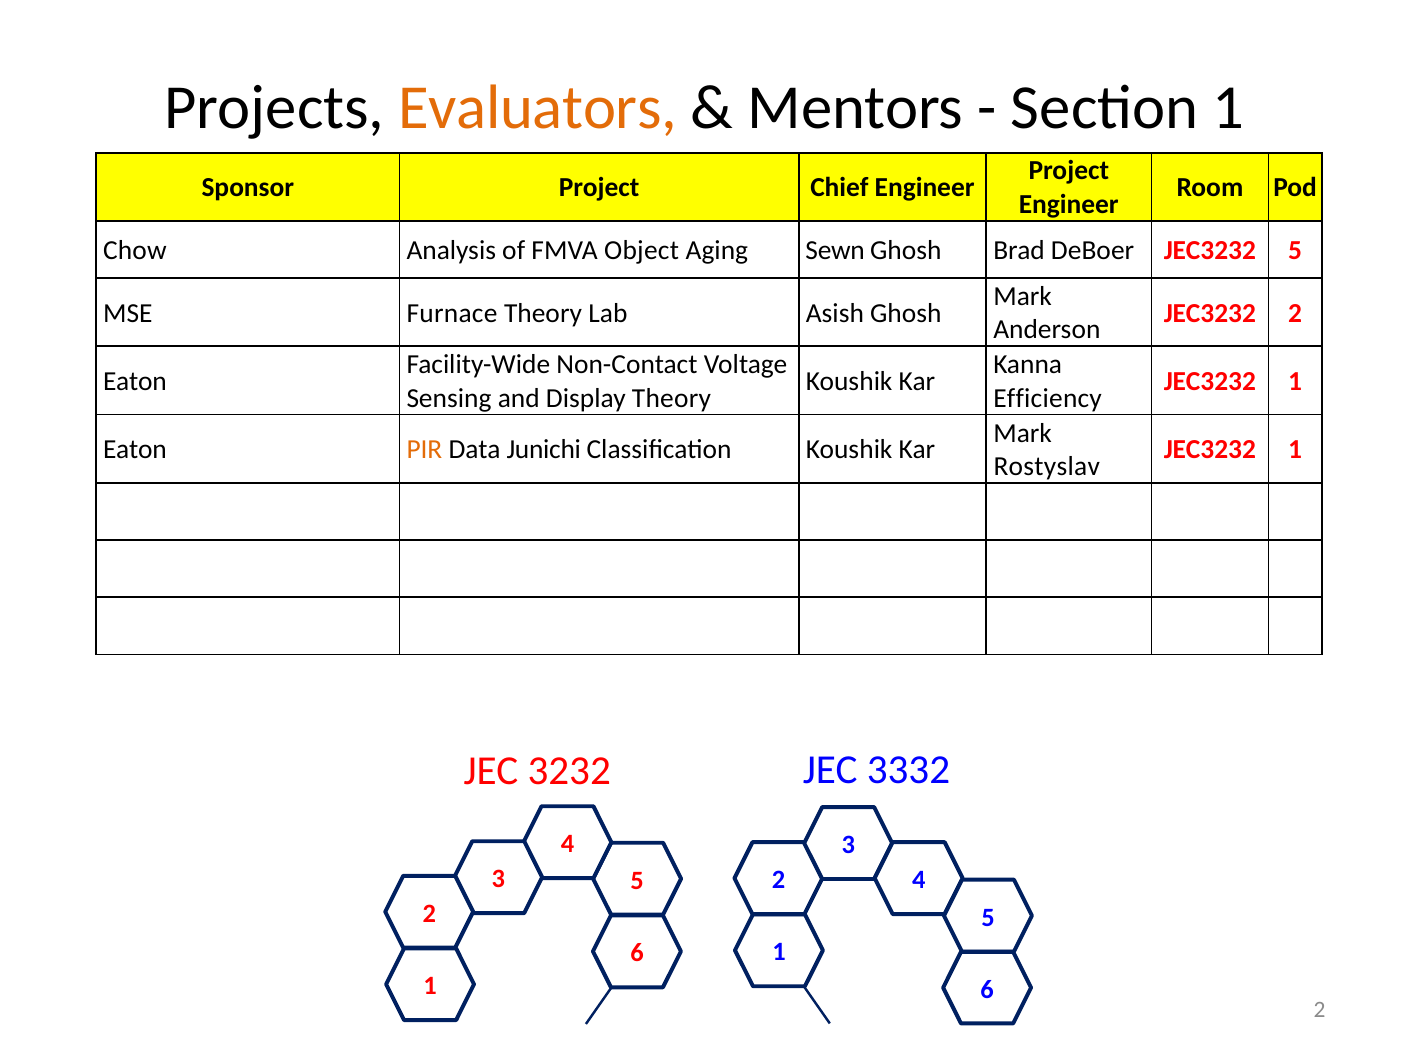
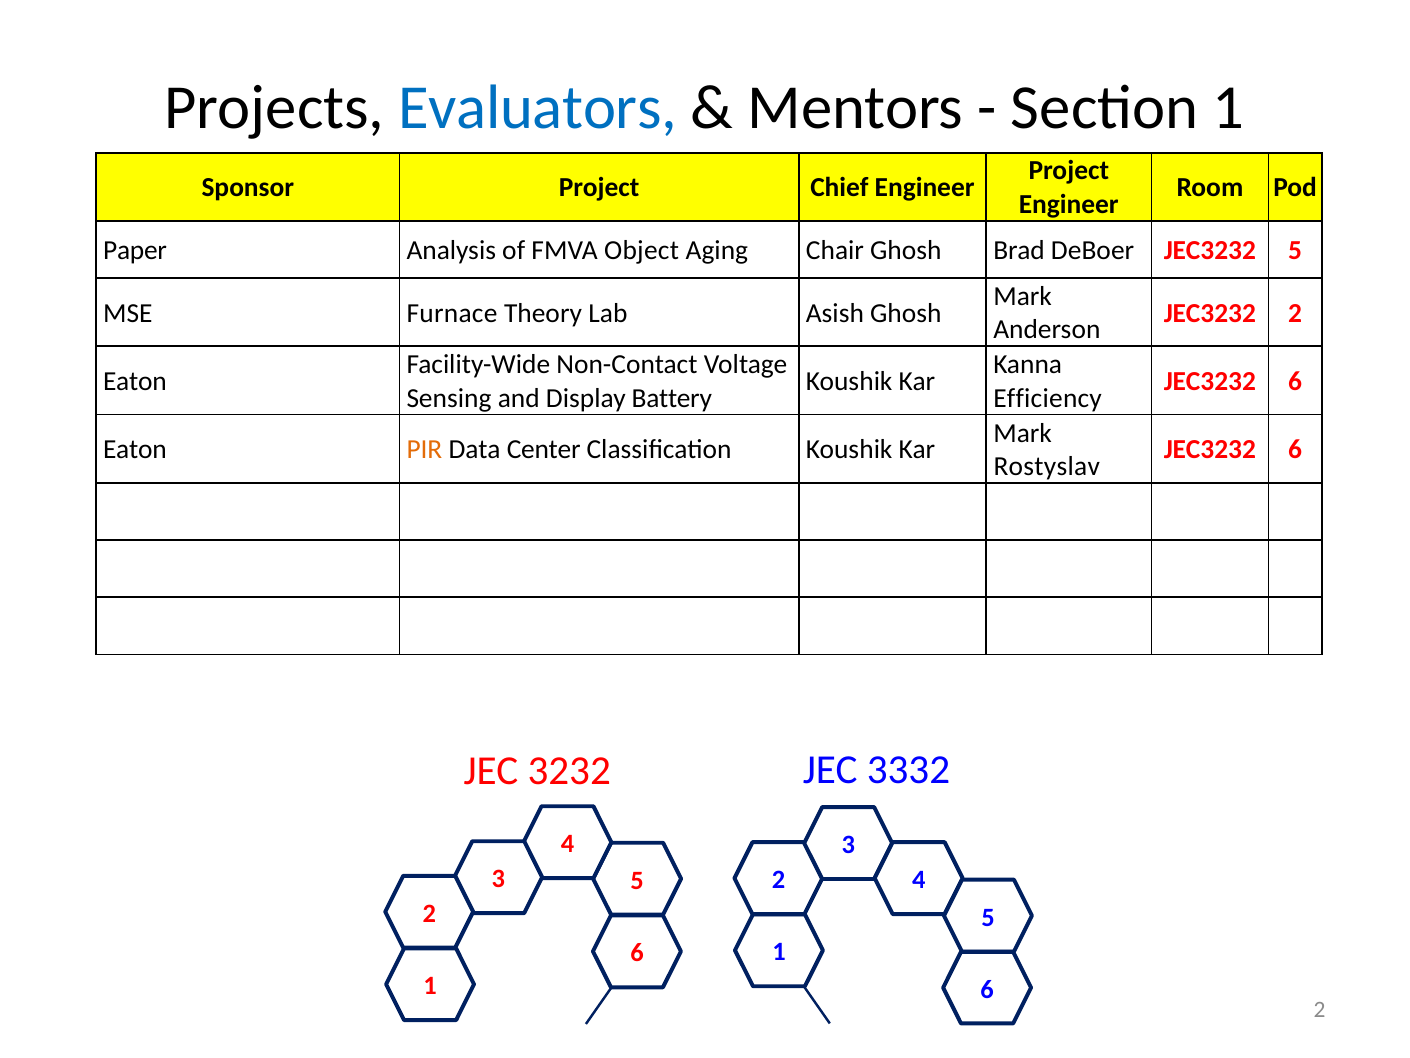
Evaluators colour: orange -> blue
Chow: Chow -> Paper
Sewn: Sewn -> Chair
1 at (1295, 381): 1 -> 6
Display Theory: Theory -> Battery
Junichi: Junichi -> Center
1 at (1295, 449): 1 -> 6
